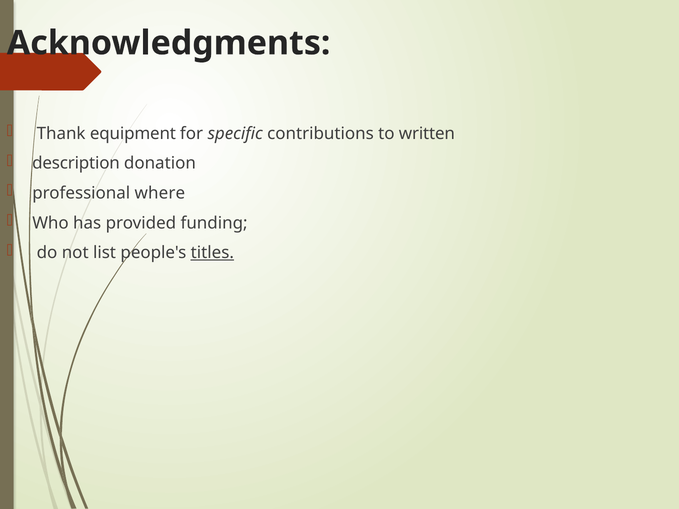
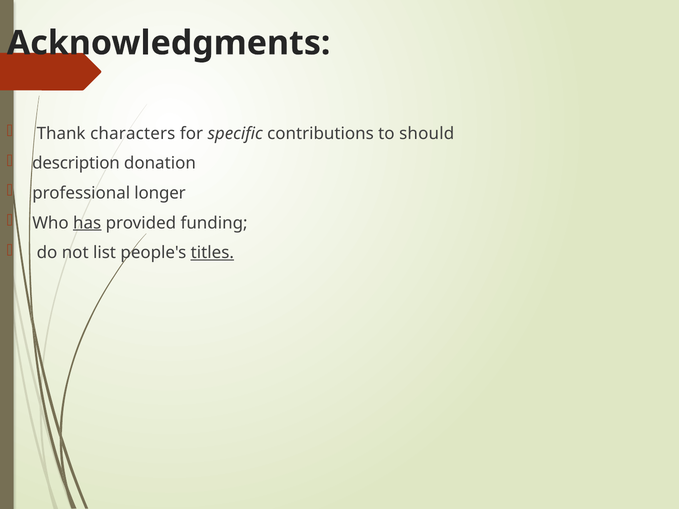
equipment: equipment -> characters
written: written -> should
where: where -> longer
has underline: none -> present
